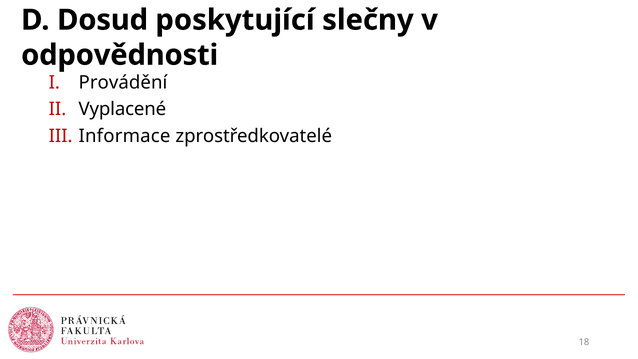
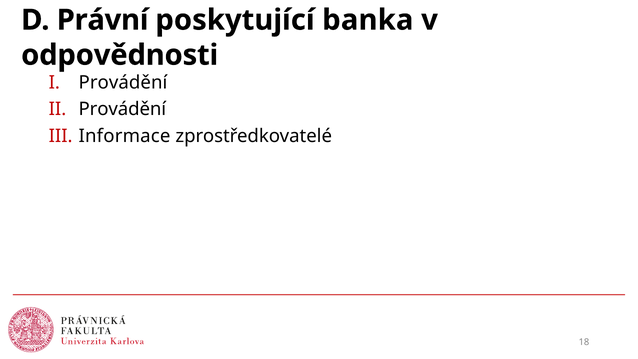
Dosud: Dosud -> Právní
slečny: slečny -> banka
Vyplacené at (122, 109): Vyplacené -> Provádění
